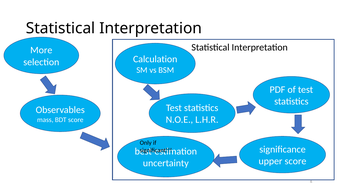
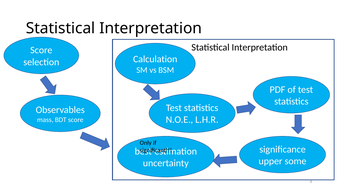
More at (41, 50): More -> Score
upper score: score -> some
